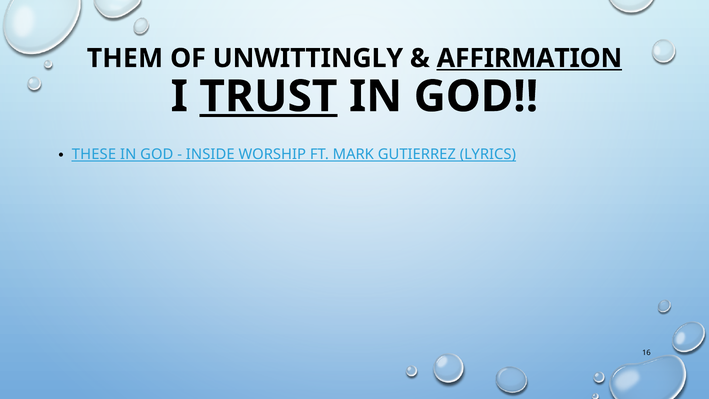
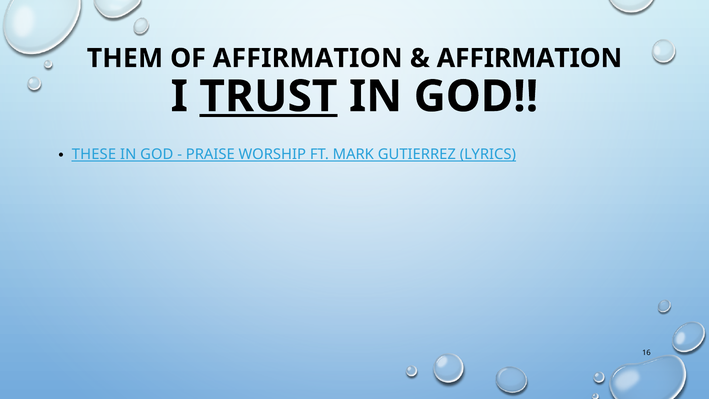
OF UNWITTINGLY: UNWITTINGLY -> AFFIRMATION
AFFIRMATION at (529, 58) underline: present -> none
INSIDE: INSIDE -> PRAISE
